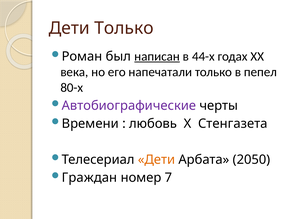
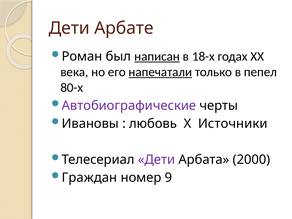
Дети Только: Только -> Арбатe
44-х: 44-х -> 18-х
напечатали underline: none -> present
Времени: Времени -> Ивановы
Стенгазета: Стенгазета -> Источники
Дети at (157, 160) colour: orange -> purple
2050: 2050 -> 2000
7: 7 -> 9
